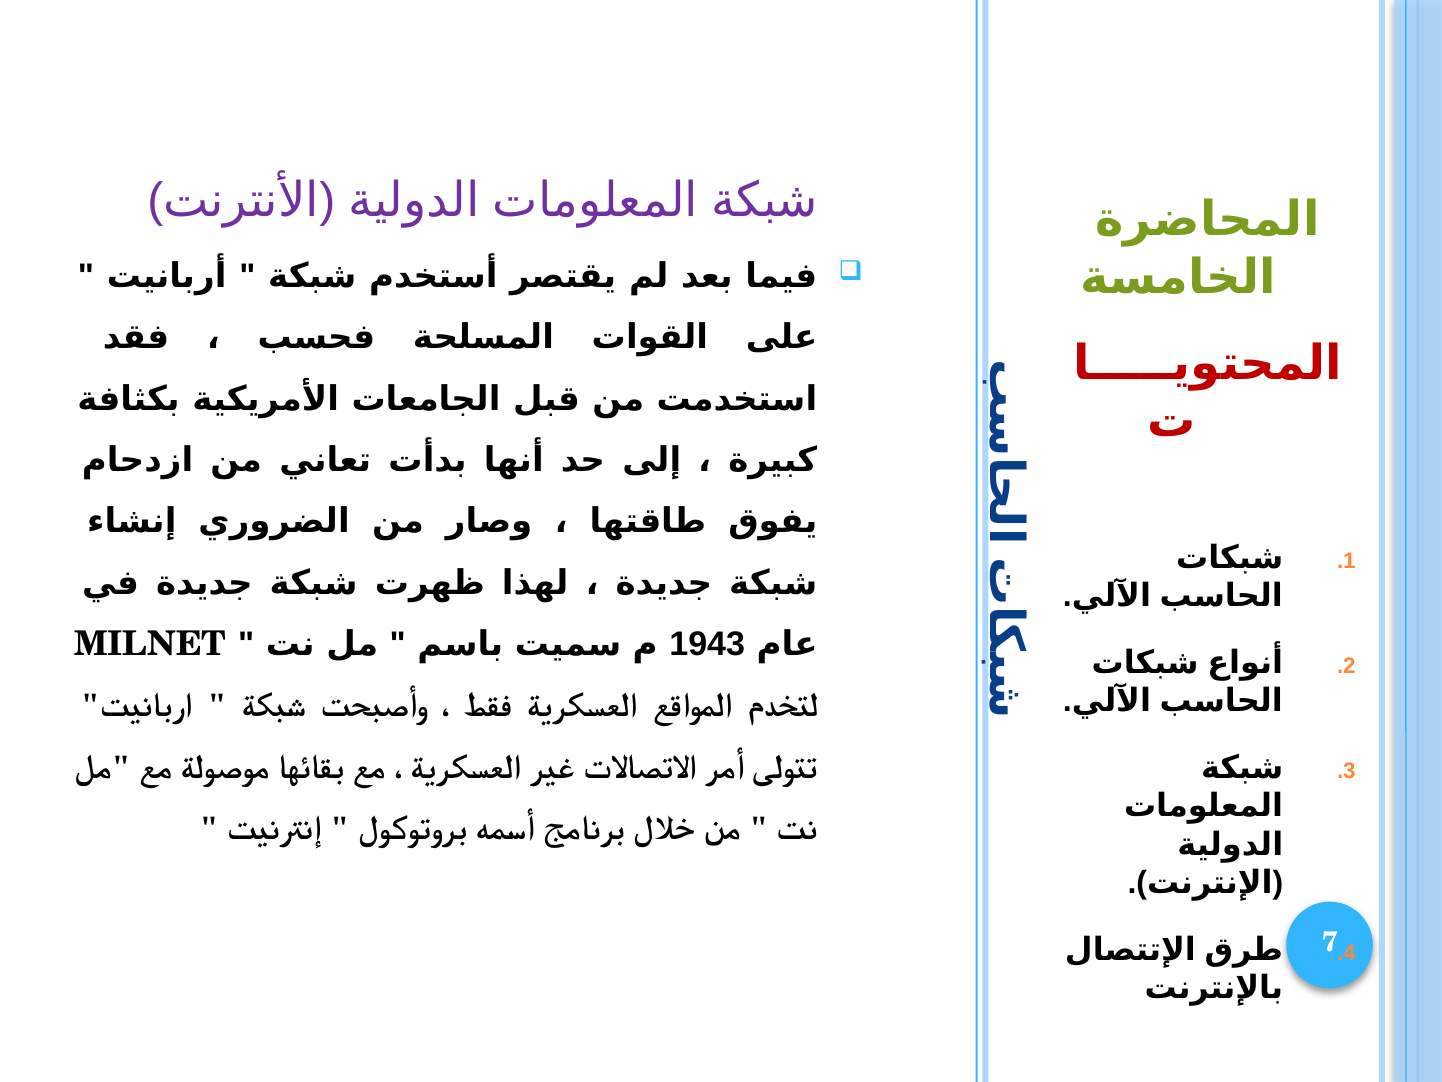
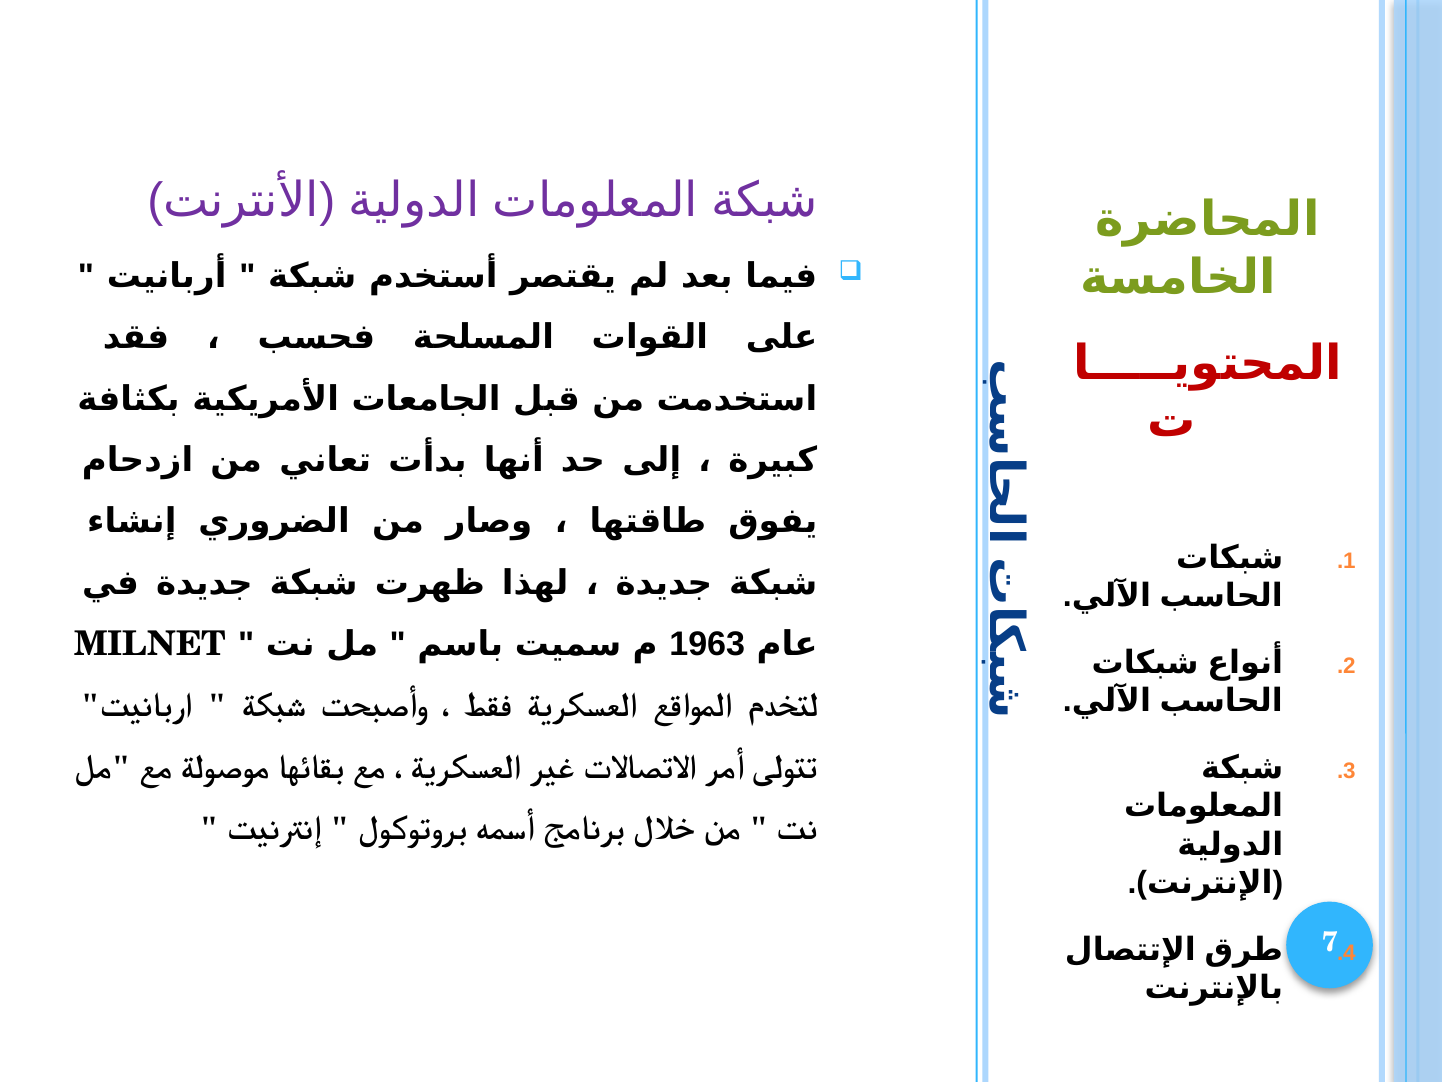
1943: 1943 -> 1963
